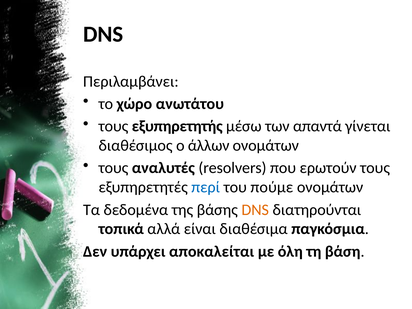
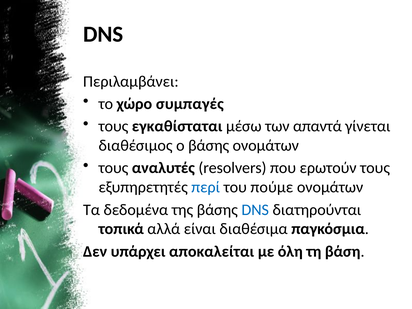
ανωτάτου: ανωτάτου -> συμπαγές
εξυπηρετητής: εξυπηρετητής -> εγκαθίσταται
ο άλλων: άλλων -> βάσης
DNS at (255, 210) colour: orange -> blue
